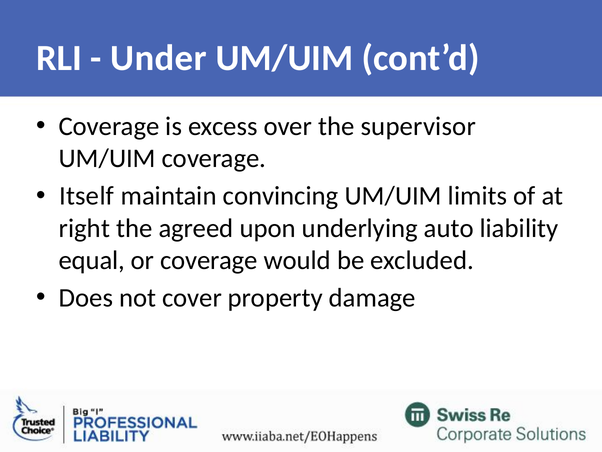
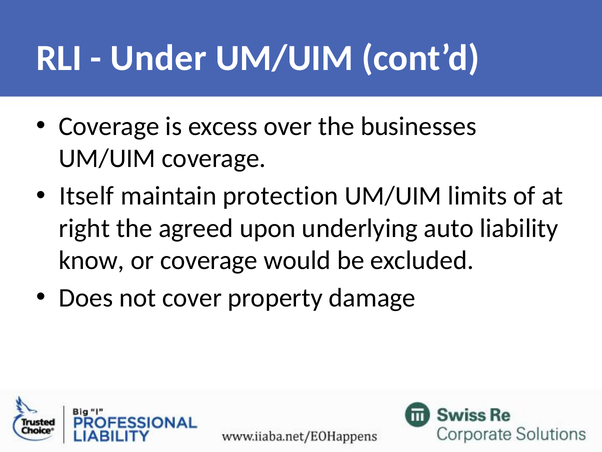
supervisor: supervisor -> businesses
convincing: convincing -> protection
equal: equal -> know
